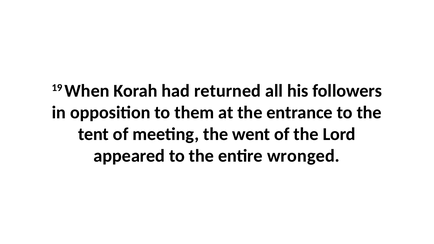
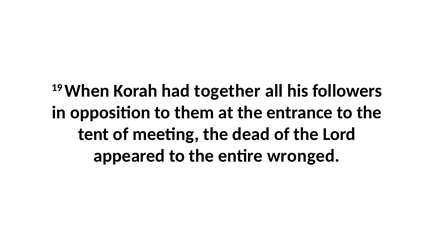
returned: returned -> together
went: went -> dead
